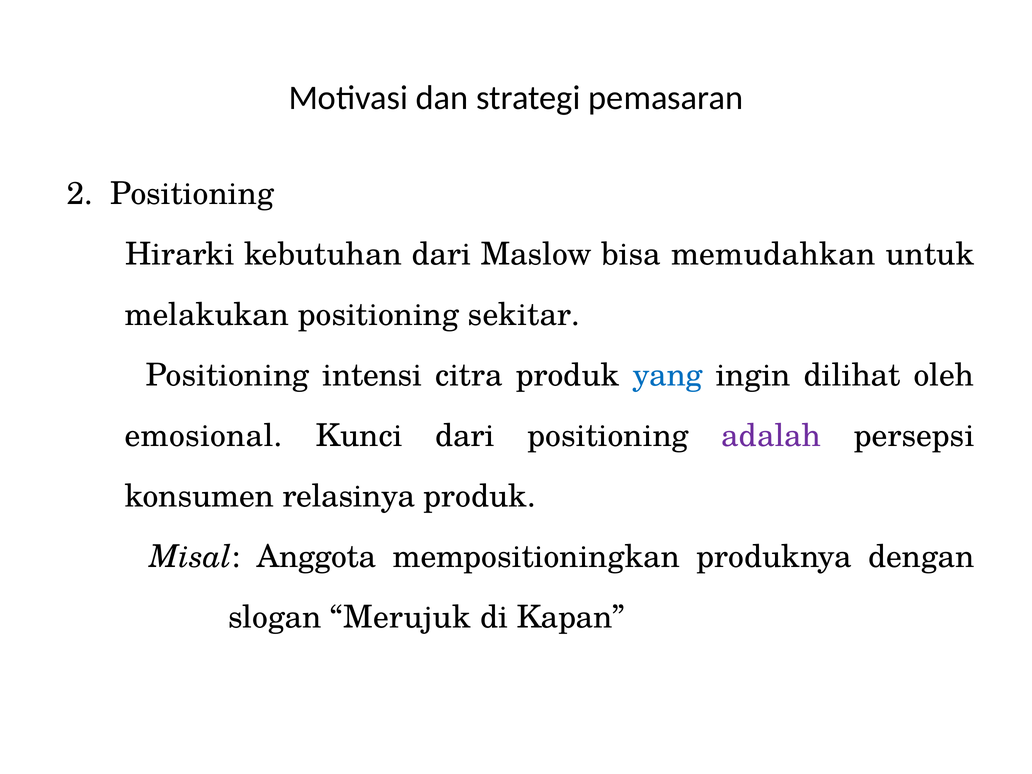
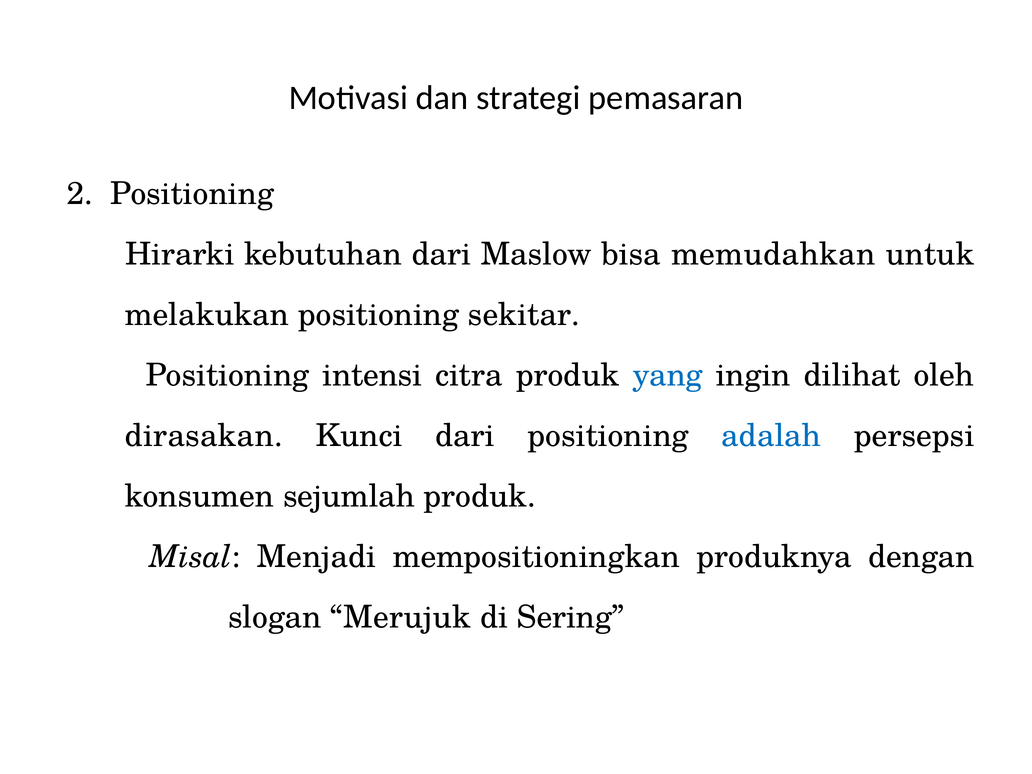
emosional: emosional -> dirasakan
adalah colour: purple -> blue
relasinya: relasinya -> sejumlah
Anggota: Anggota -> Menjadi
Kapan: Kapan -> Sering
